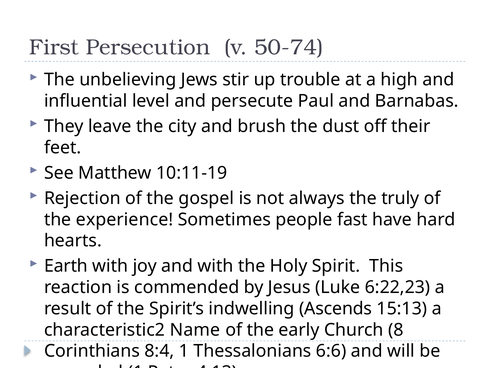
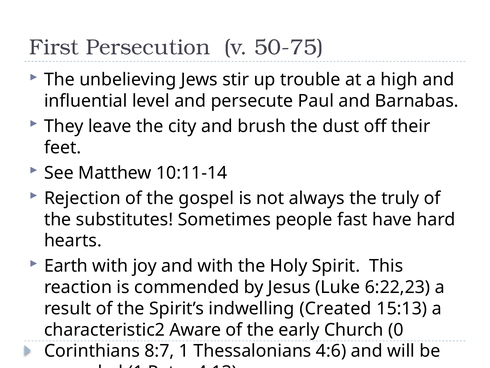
50-74: 50-74 -> 50-75
10:11-19: 10:11-19 -> 10:11-14
experience: experience -> substitutes
Ascends: Ascends -> Created
Name: Name -> Aware
8: 8 -> 0
8:4: 8:4 -> 8:7
6:6: 6:6 -> 4:6
